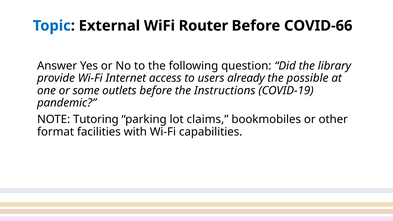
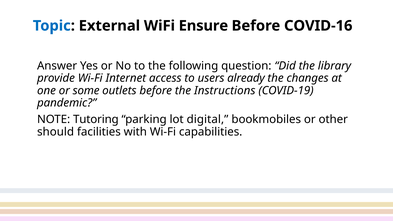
Router: Router -> Ensure
COVID-66: COVID-66 -> COVID-16
possible: possible -> changes
claims: claims -> digital
format: format -> should
